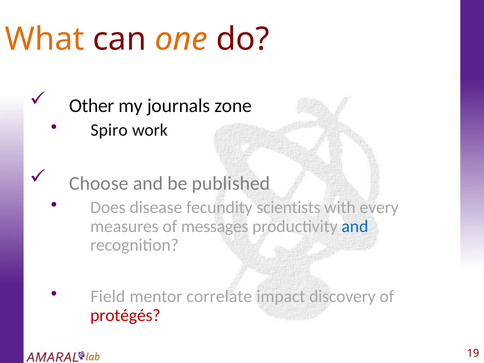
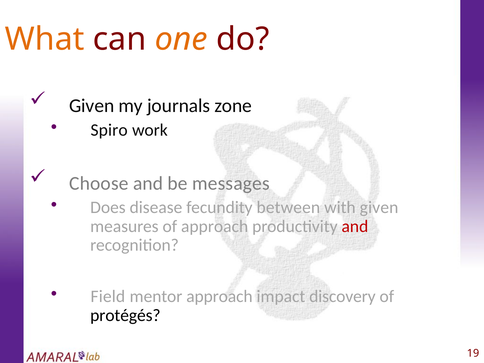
Other at (92, 106): Other -> Given
published: published -> messages
scientists: scientists -> between
with every: every -> given
of messages: messages -> approach
and at (355, 226) colour: blue -> red
mentor correlate: correlate -> approach
protégés colour: red -> black
